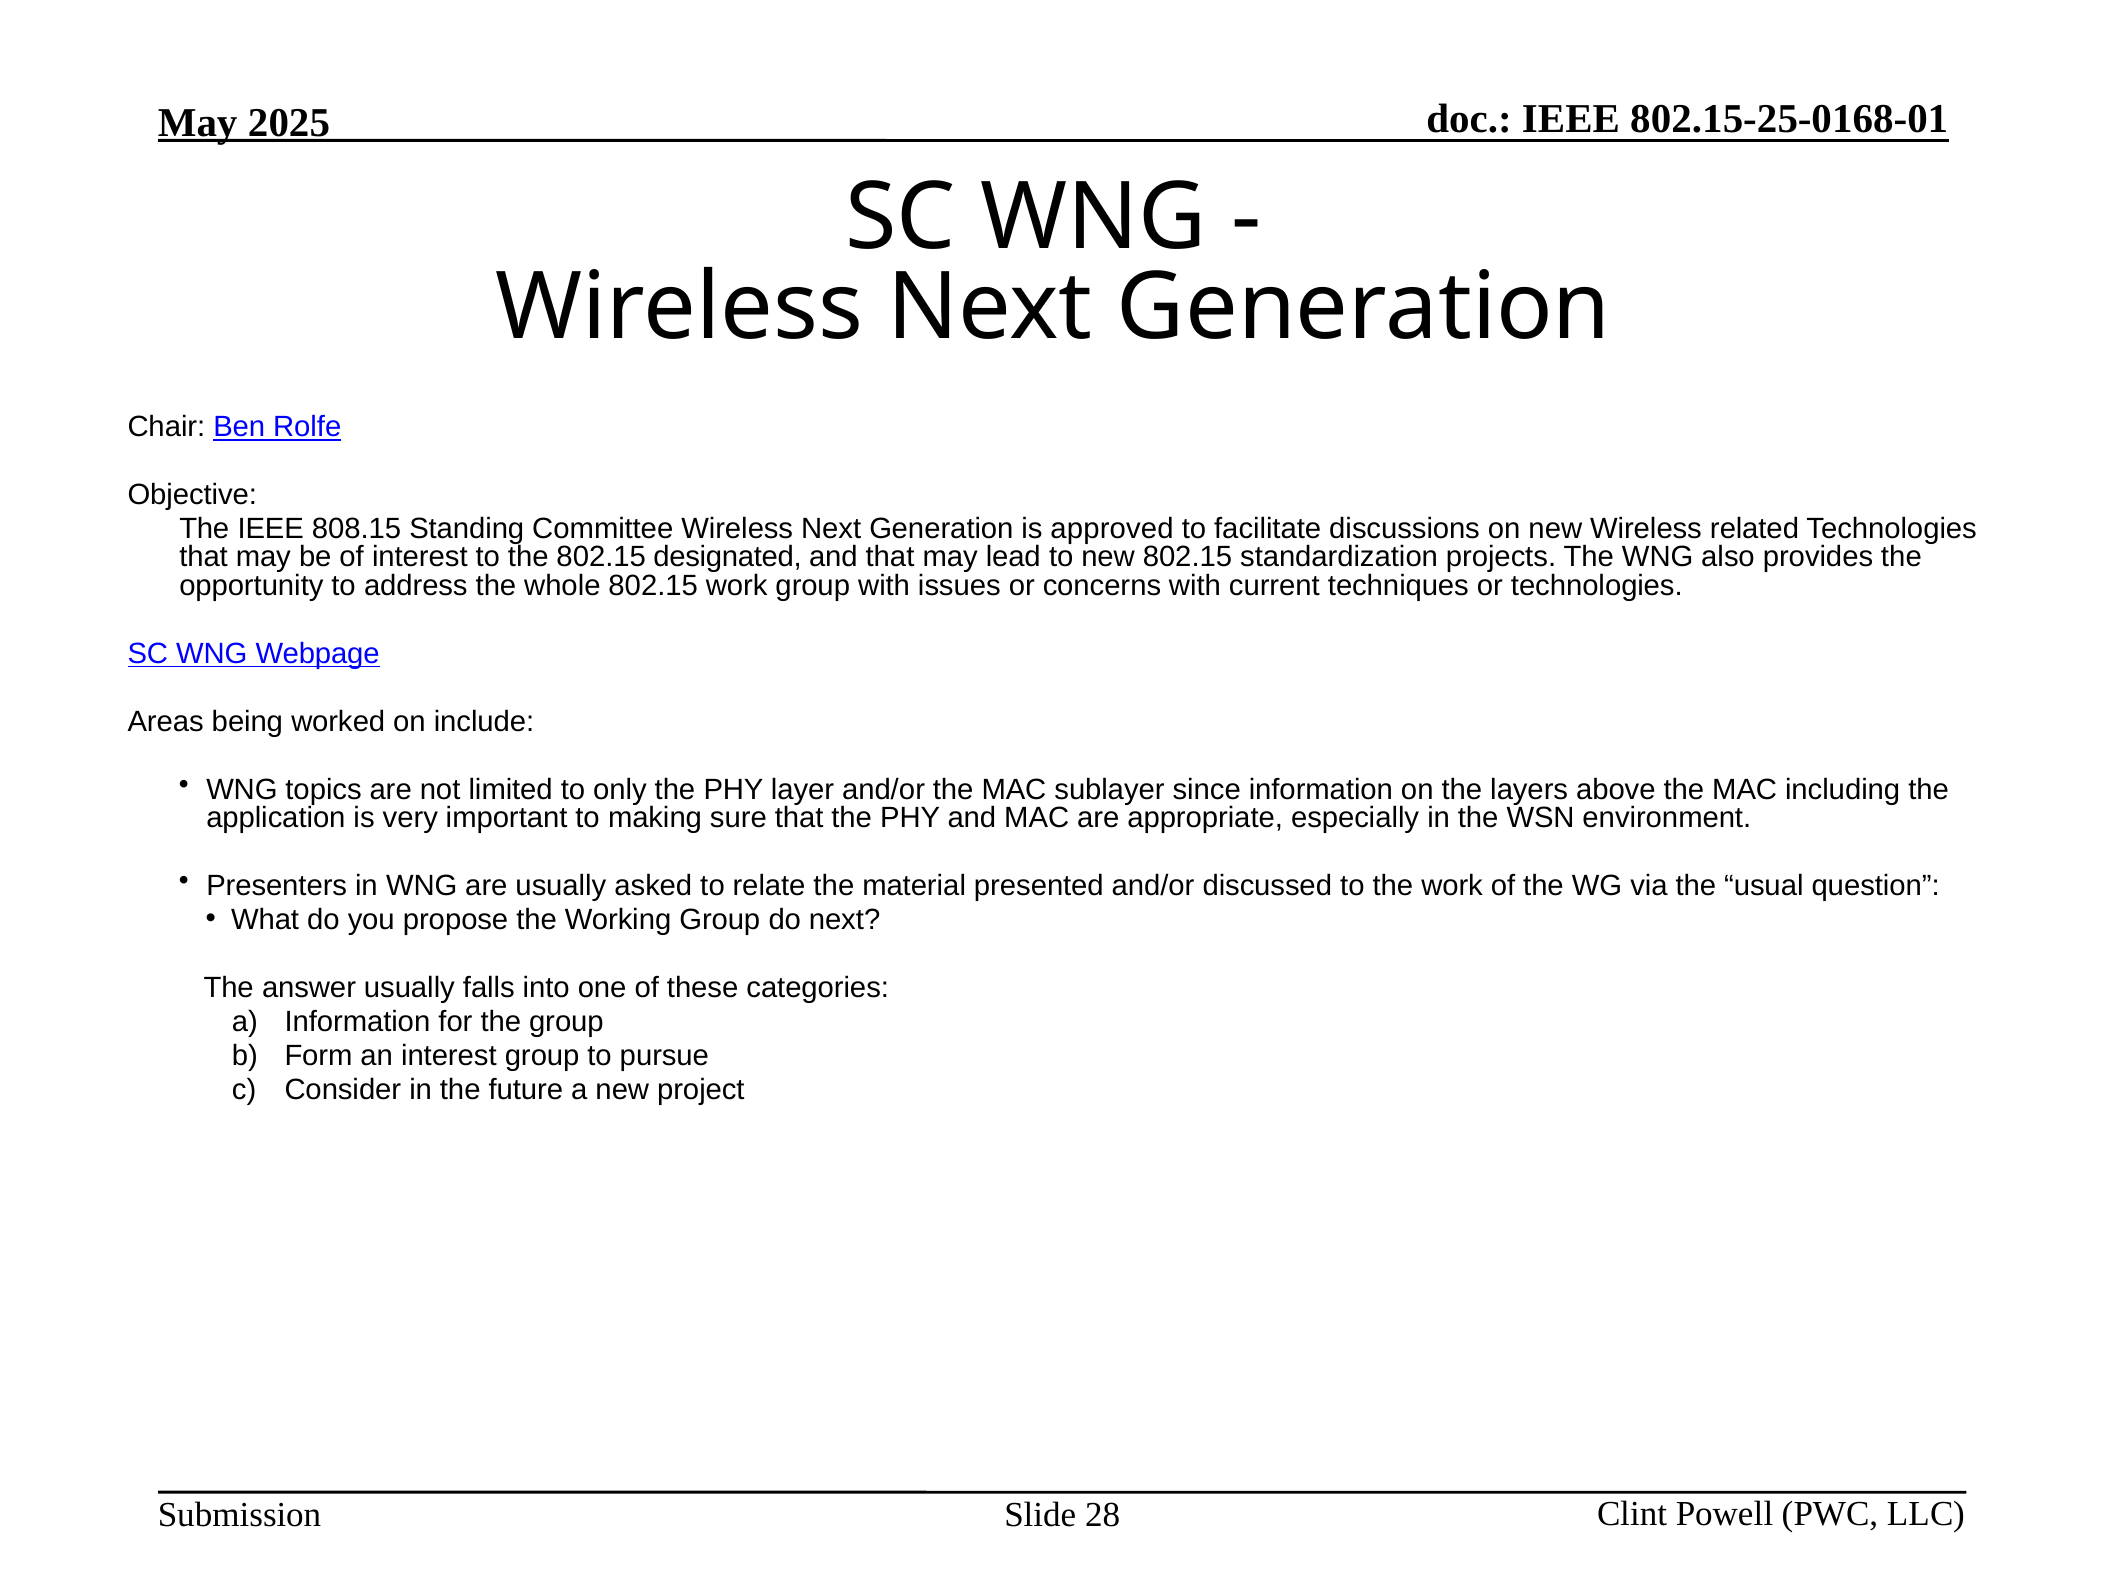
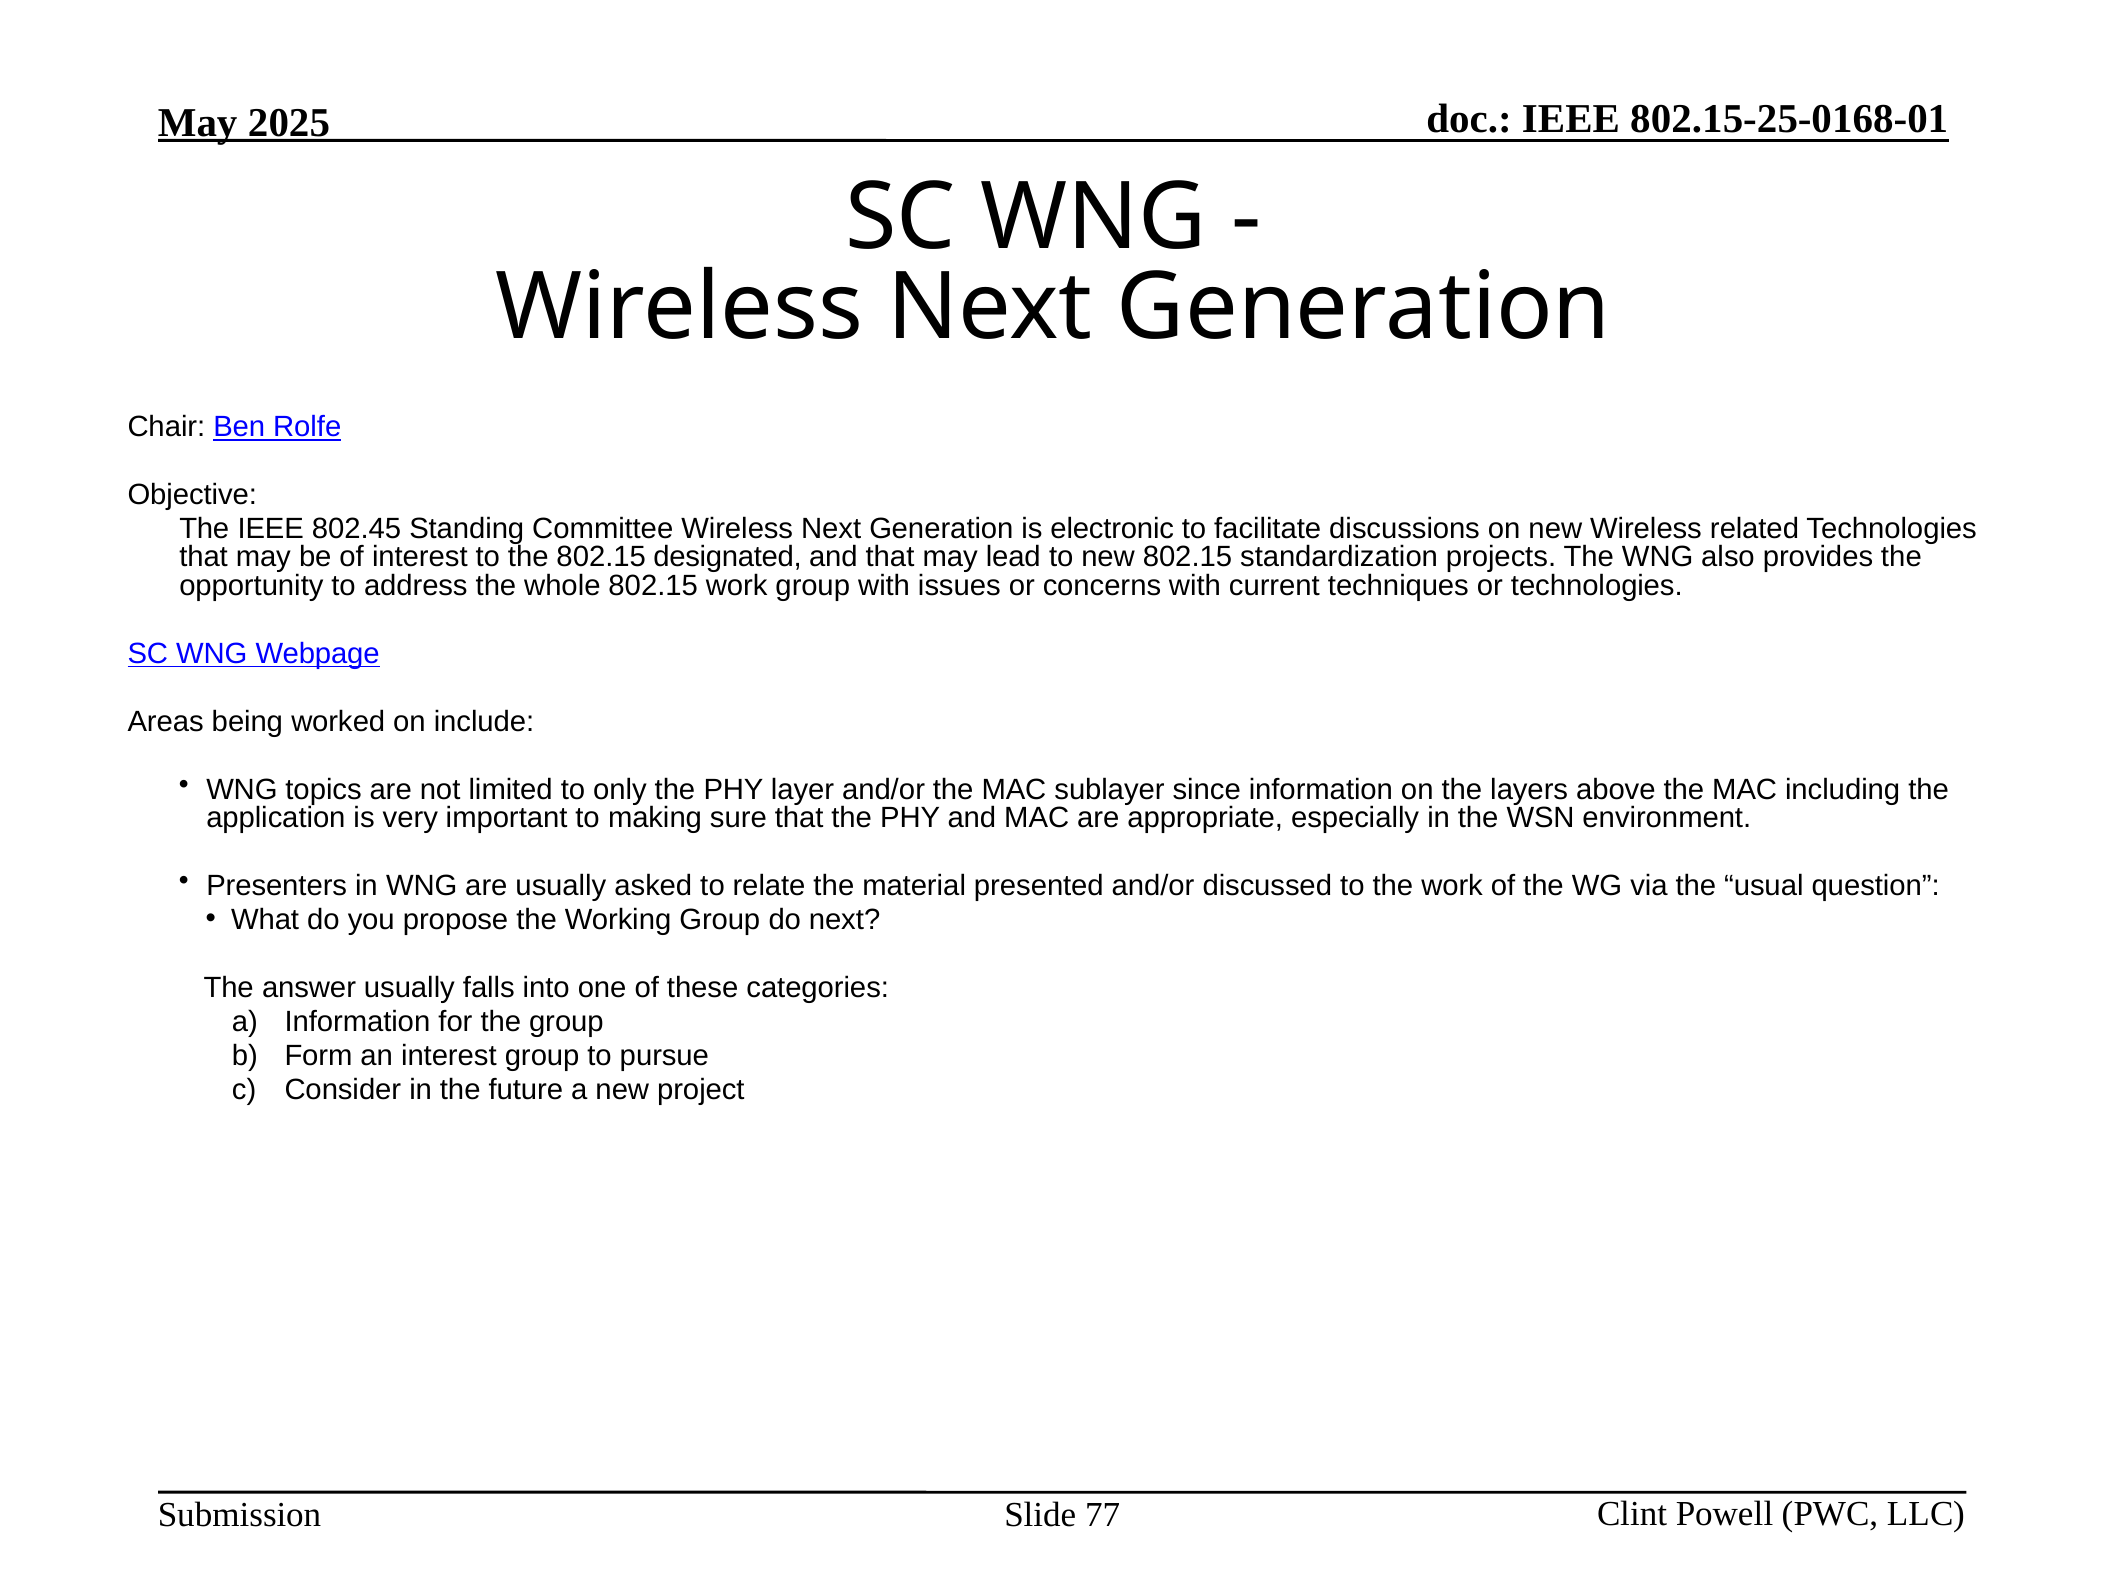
808.15: 808.15 -> 802.45
approved: approved -> electronic
28: 28 -> 77
